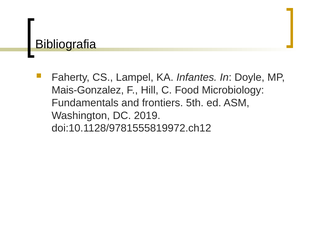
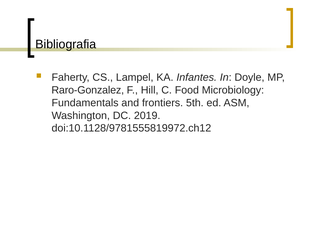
Mais-Gonzalez: Mais-Gonzalez -> Raro-Gonzalez
